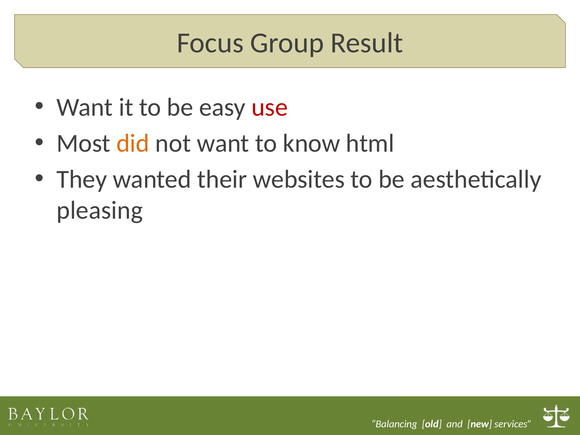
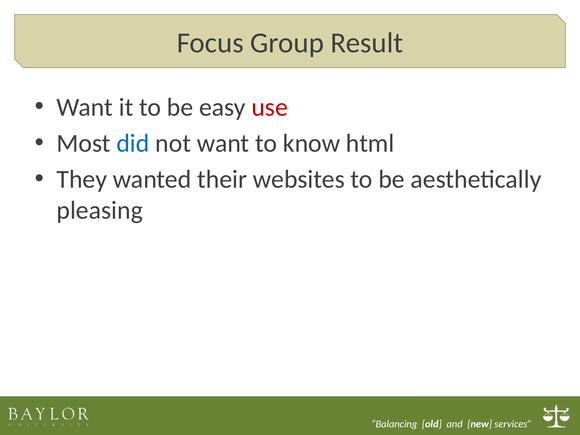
did colour: orange -> blue
